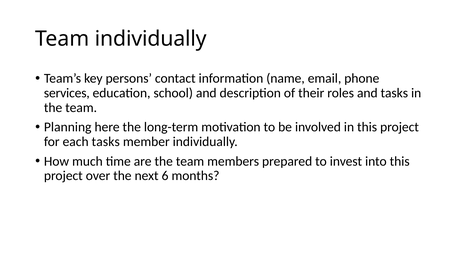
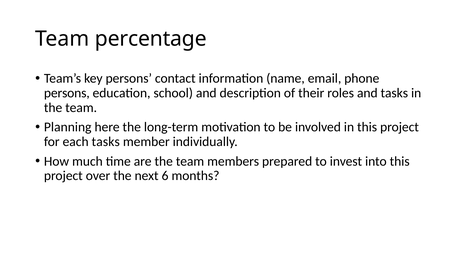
Team individually: individually -> percentage
services at (67, 93): services -> persons
